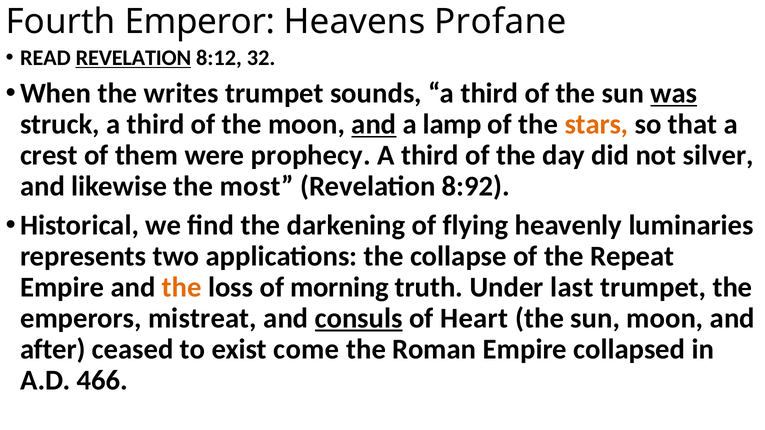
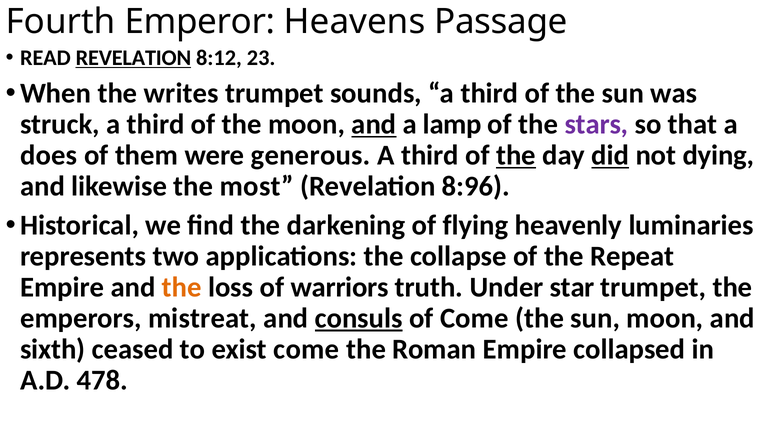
Profane: Profane -> Passage
32: 32 -> 23
was underline: present -> none
stars colour: orange -> purple
crest: crest -> does
prophecy: prophecy -> generous
the at (516, 155) underline: none -> present
did underline: none -> present
silver: silver -> dying
8:92: 8:92 -> 8:96
morning: morning -> warriors
last: last -> star
of Heart: Heart -> Come
after: after -> sixth
466: 466 -> 478
